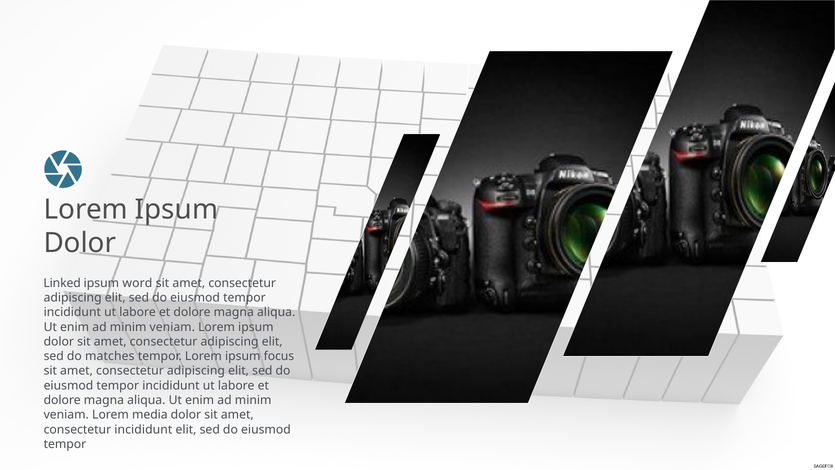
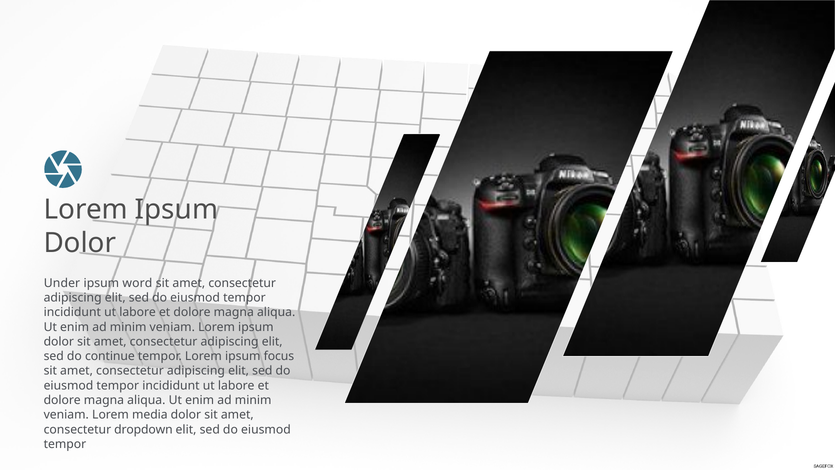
Linked: Linked -> Under
matches: matches -> continue
consectetur incididunt: incididunt -> dropdown
